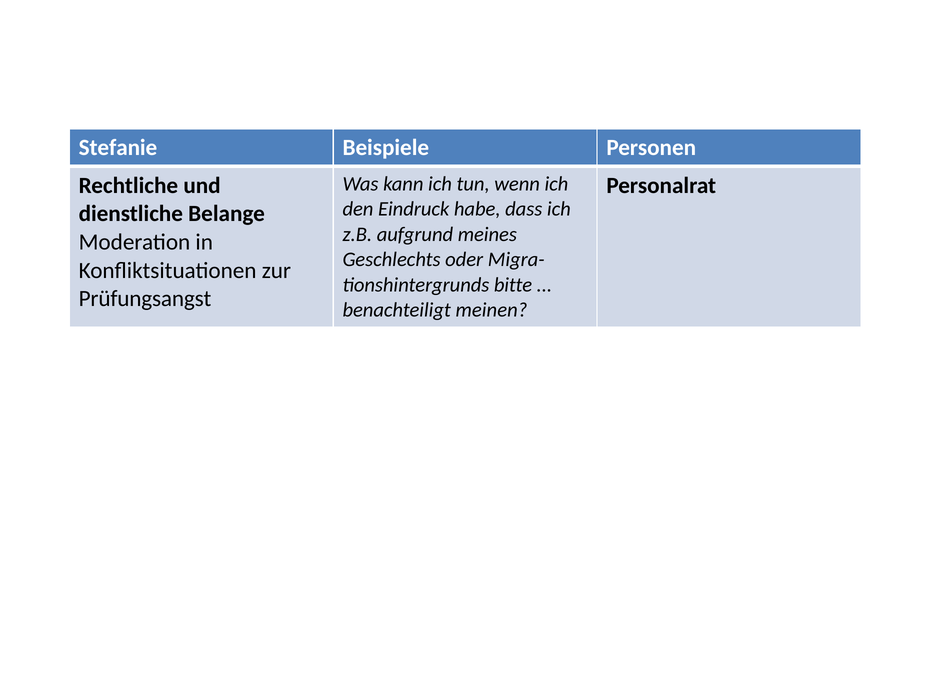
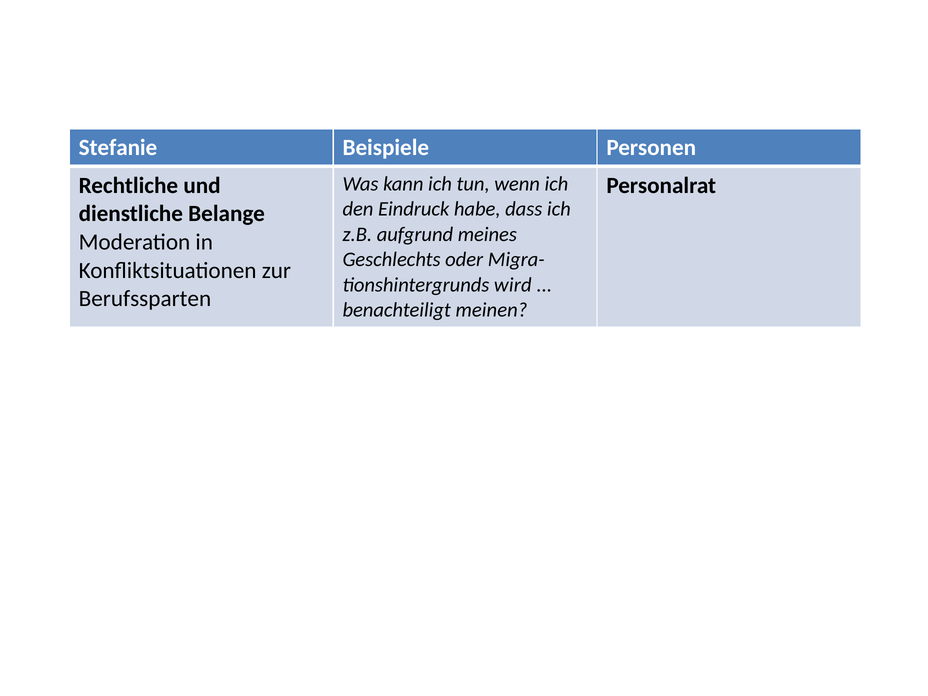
bitte: bitte -> wird
Prüfungsangst: Prüfungsangst -> Berufssparten
